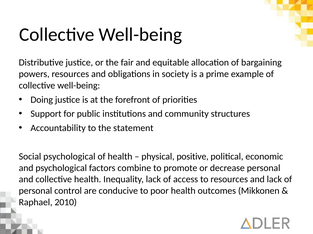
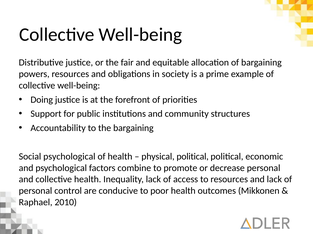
the statement: statement -> bargaining
physical positive: positive -> political
